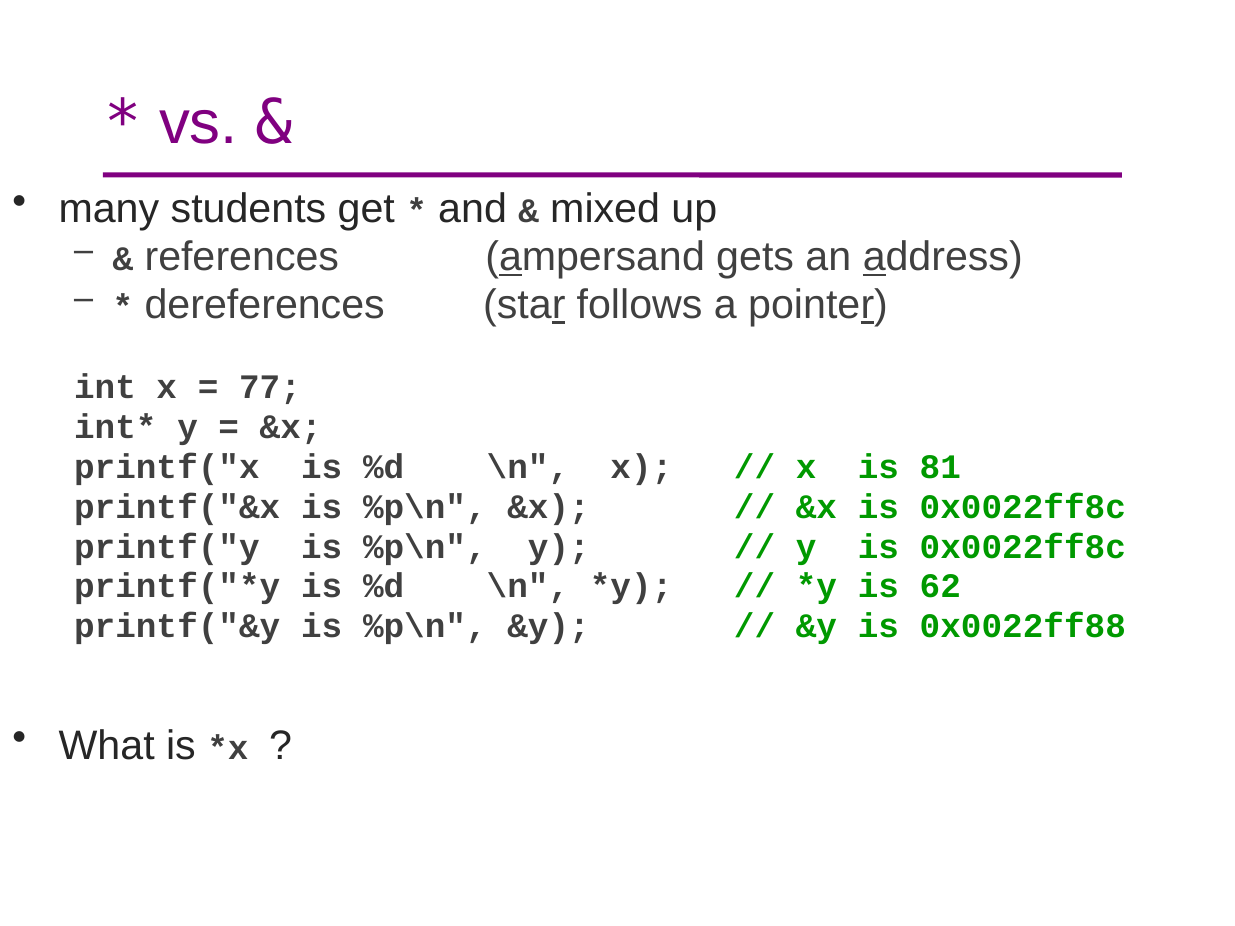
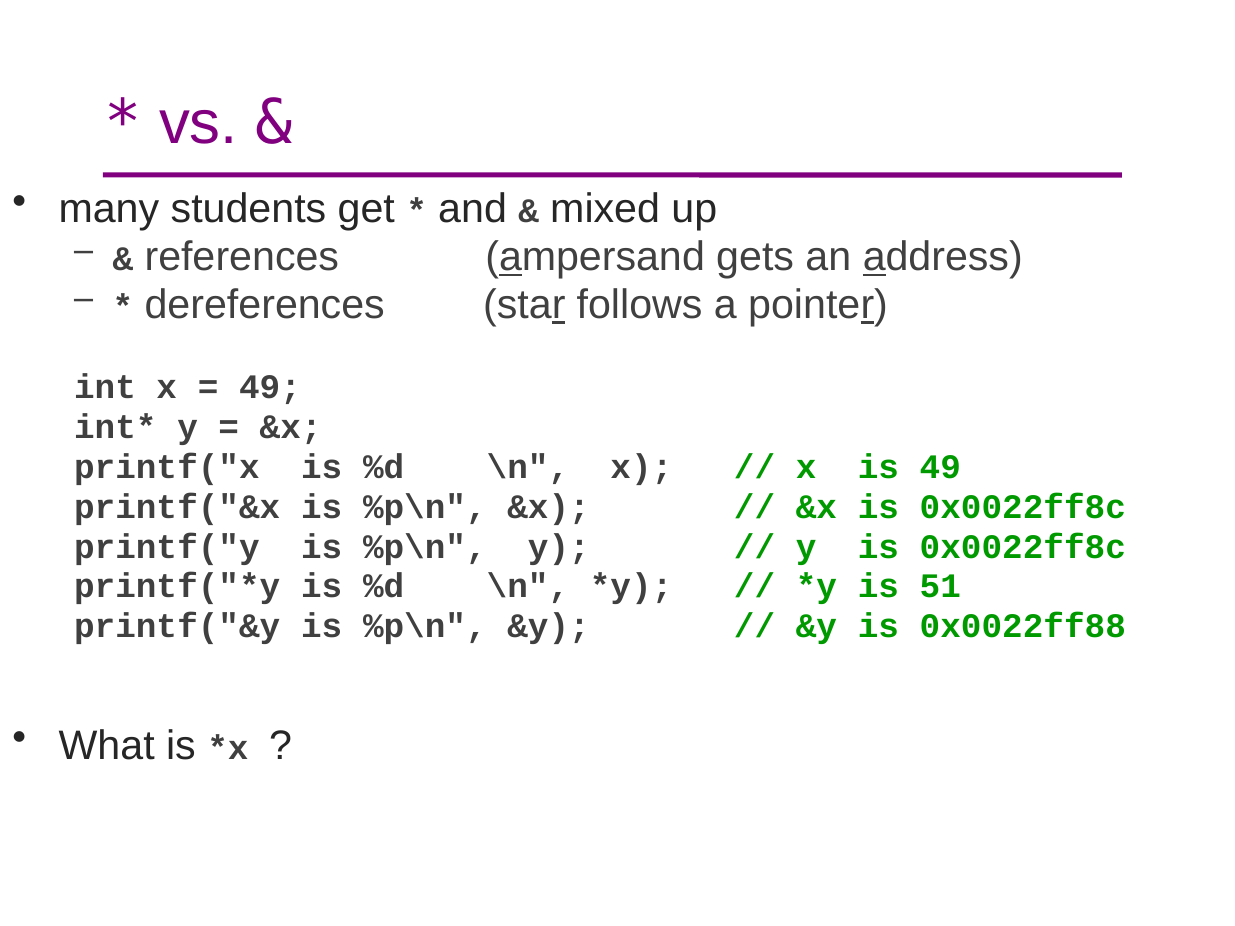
77 at (270, 388): 77 -> 49
is 81: 81 -> 49
62: 62 -> 51
